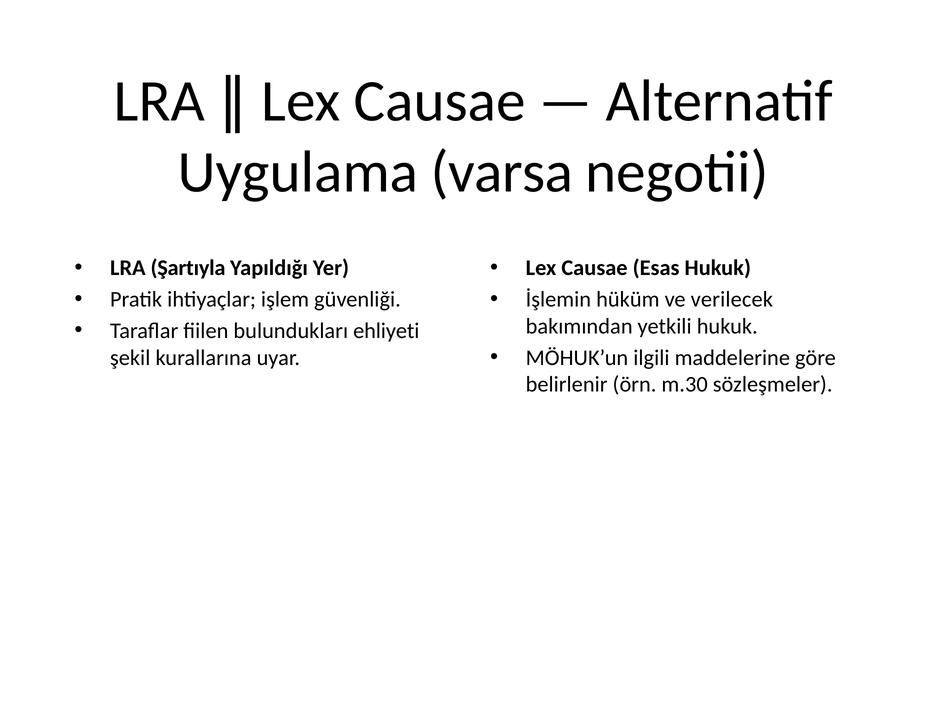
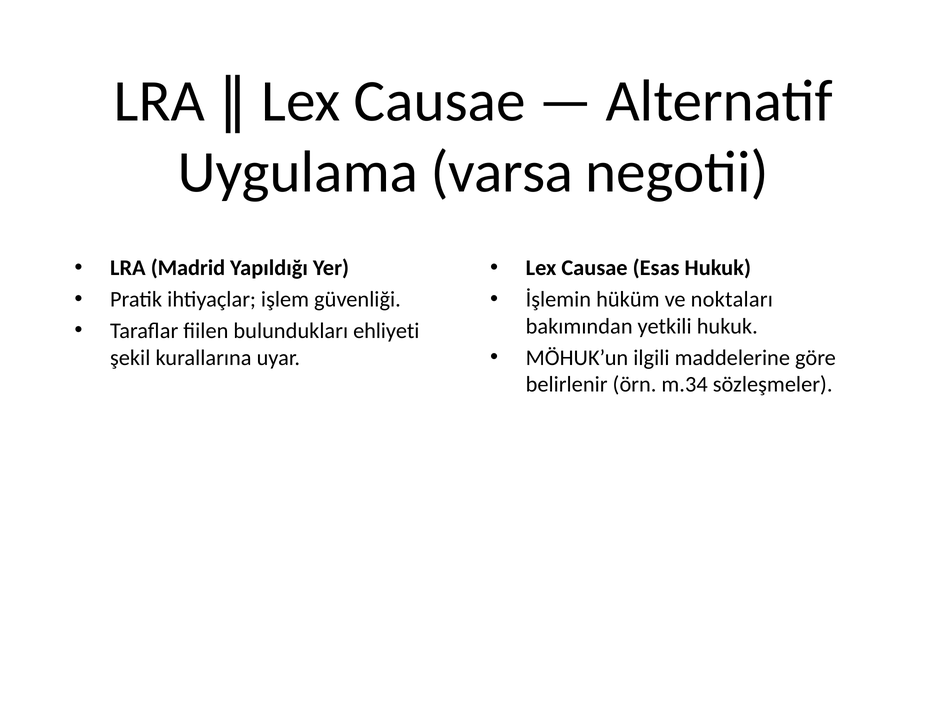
Şartıyla: Şartıyla -> Madrid
verilecek: verilecek -> noktaları
m.30: m.30 -> m.34
